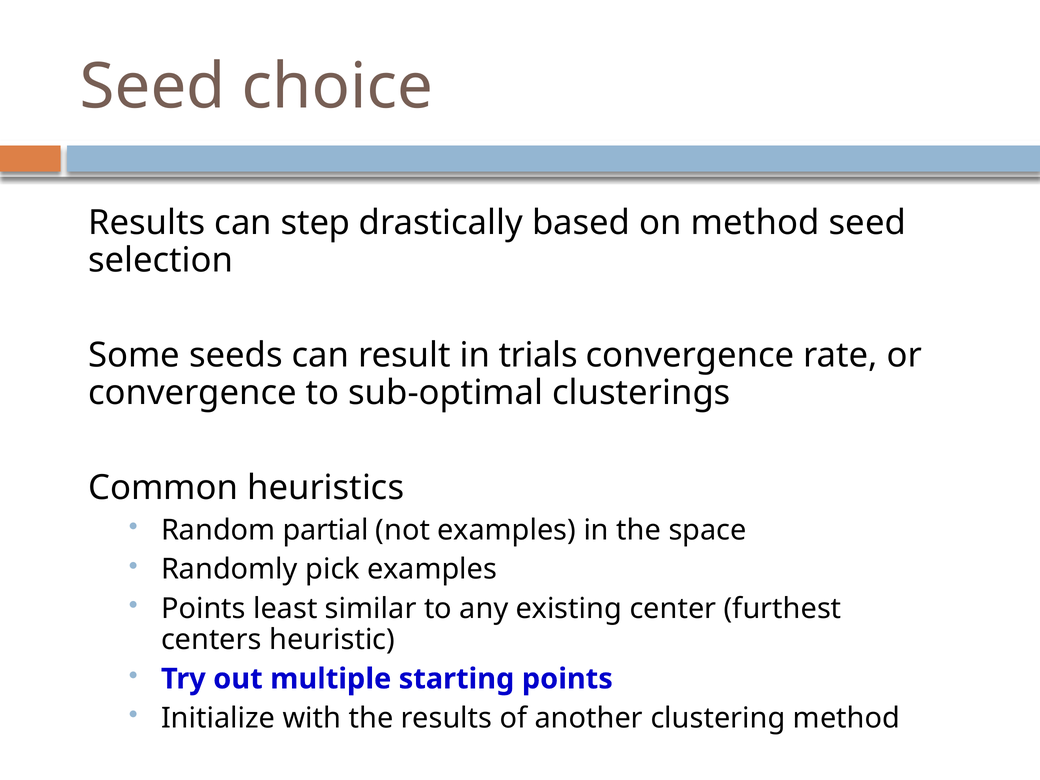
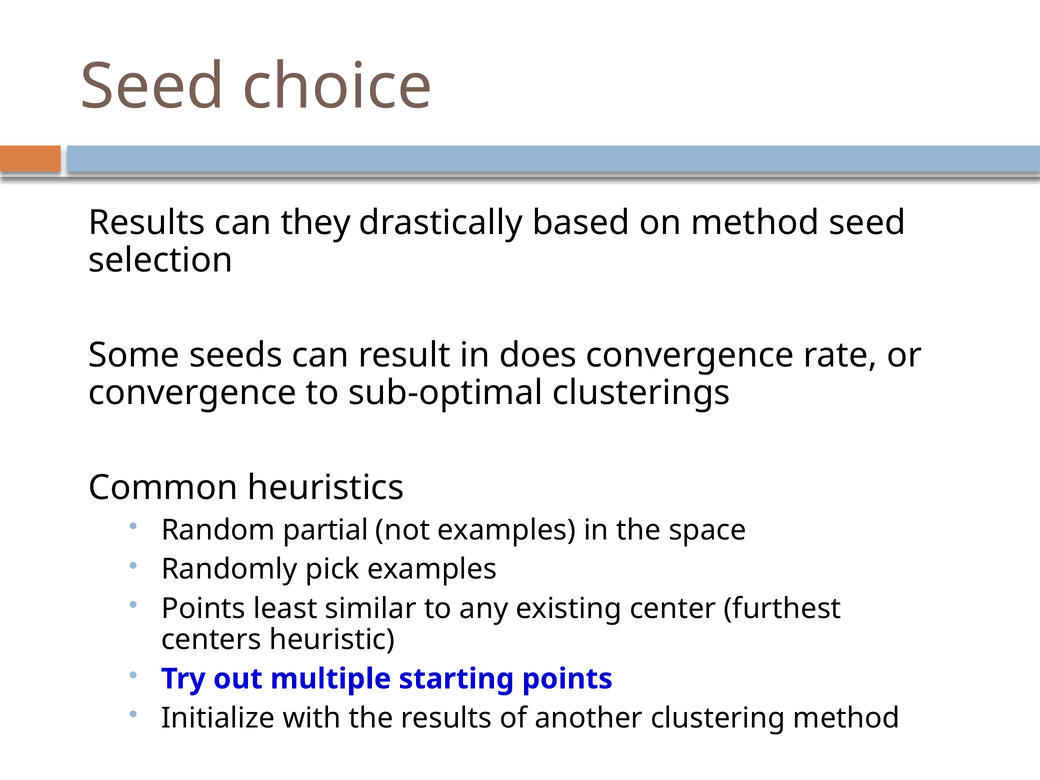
step: step -> they
trials: trials -> does
